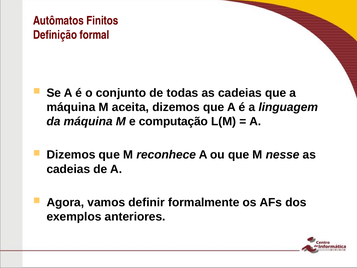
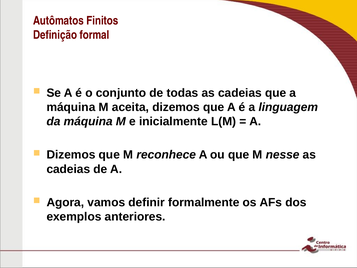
computação: computação -> inicialmente
